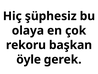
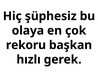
öyle: öyle -> hızlı
